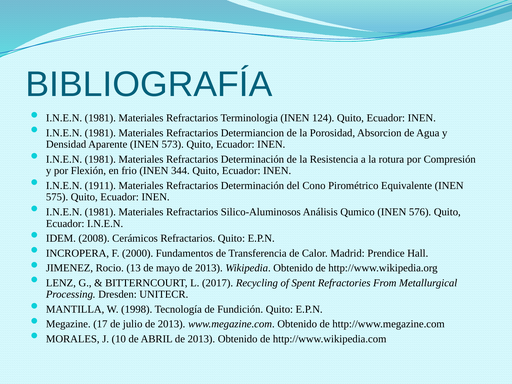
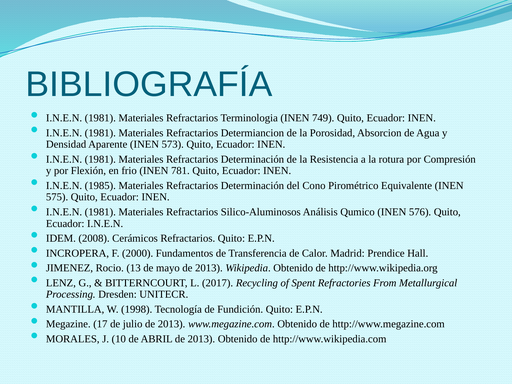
124: 124 -> 749
344: 344 -> 781
1911: 1911 -> 1985
